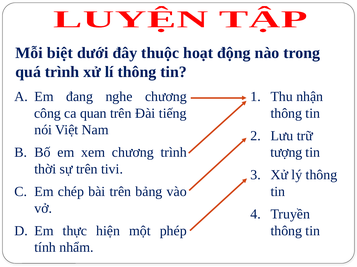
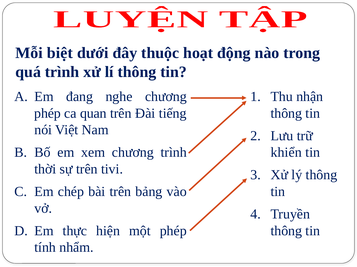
công at (47, 114): công -> phép
tượng: tượng -> khiển
